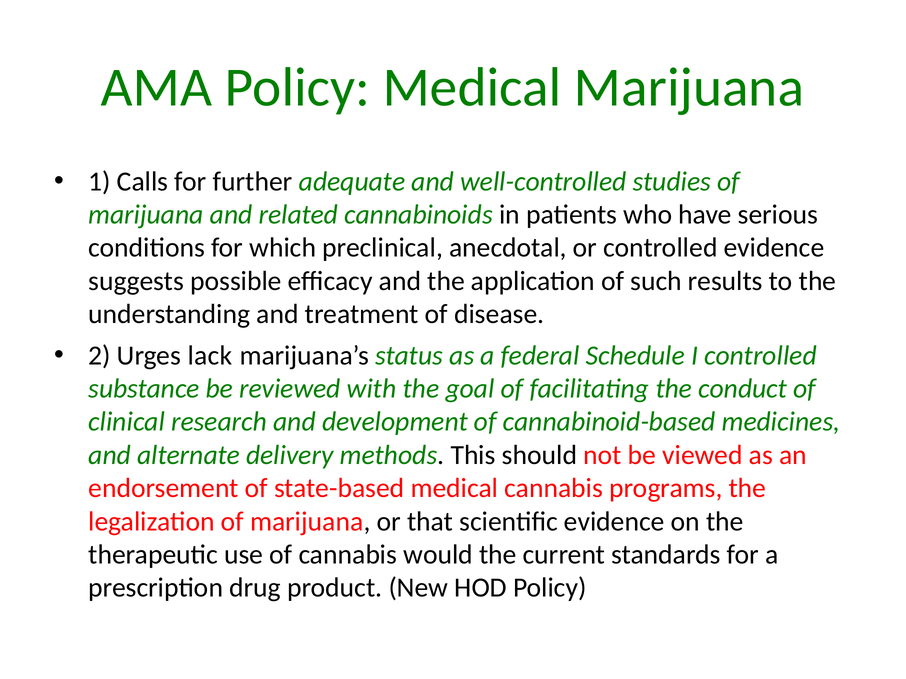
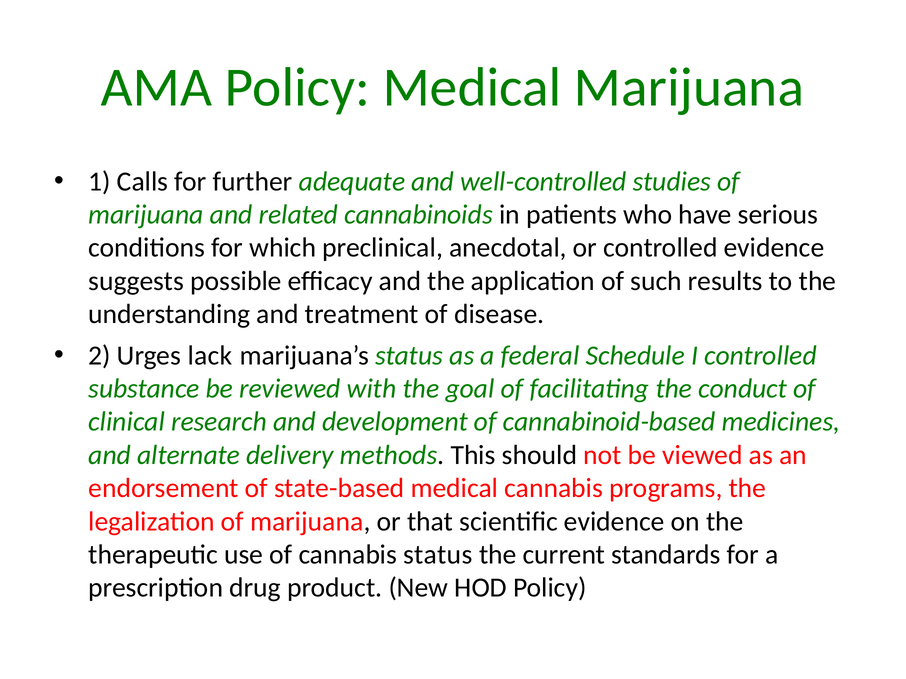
cannabis would: would -> status
